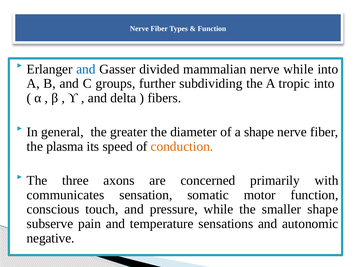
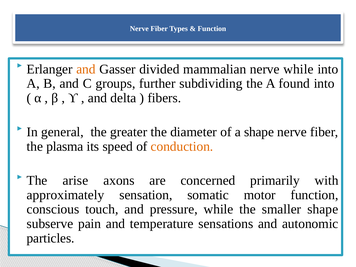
and at (86, 69) colour: blue -> orange
tropic: tropic -> found
three: three -> arise
communicates: communicates -> approximately
negative: negative -> particles
